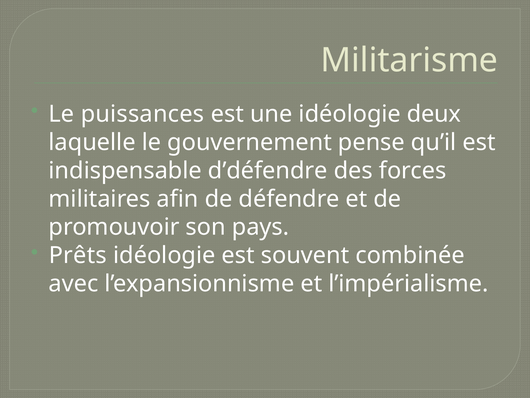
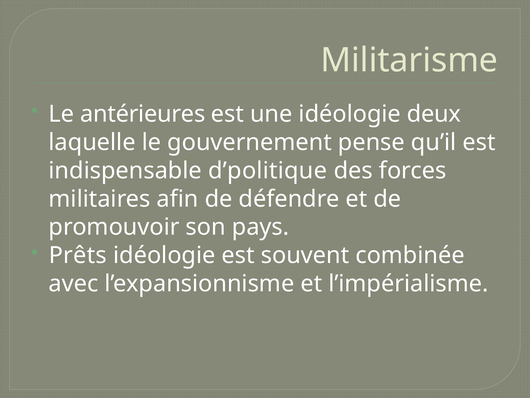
puissances: puissances -> antérieures
d’défendre: d’défendre -> d’politique
